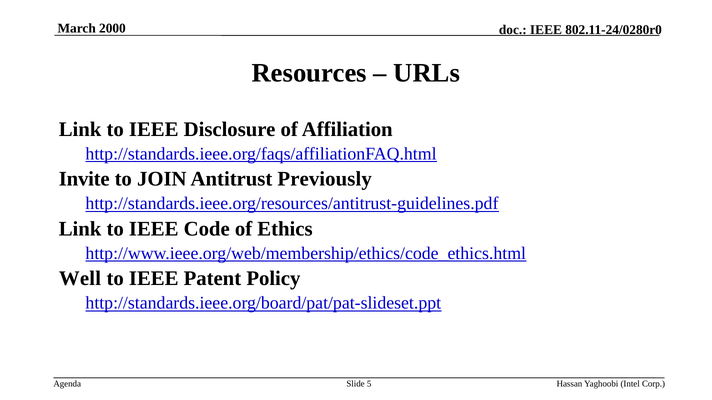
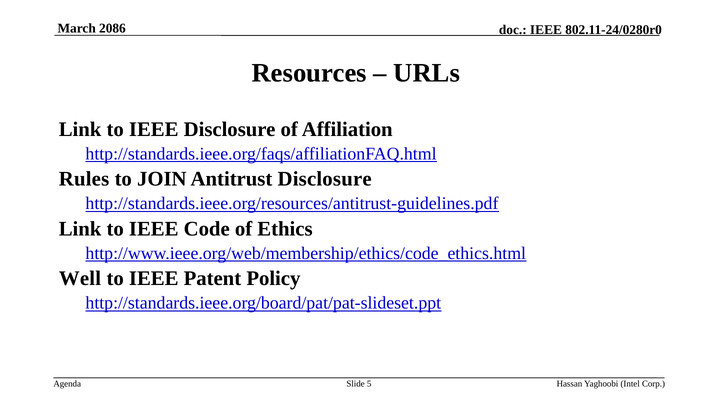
2000: 2000 -> 2086
Invite: Invite -> Rules
Antitrust Previously: Previously -> Disclosure
